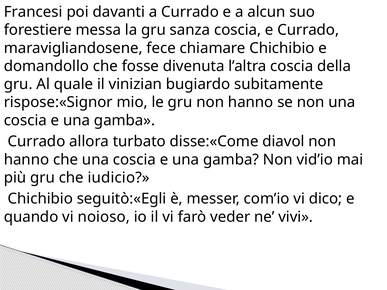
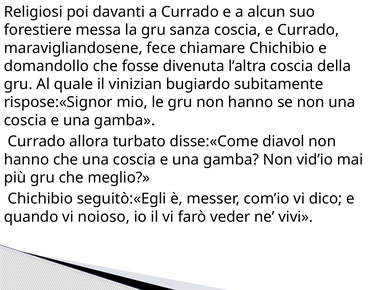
Francesi: Francesi -> Religiosi
iudicio: iudicio -> meglio
